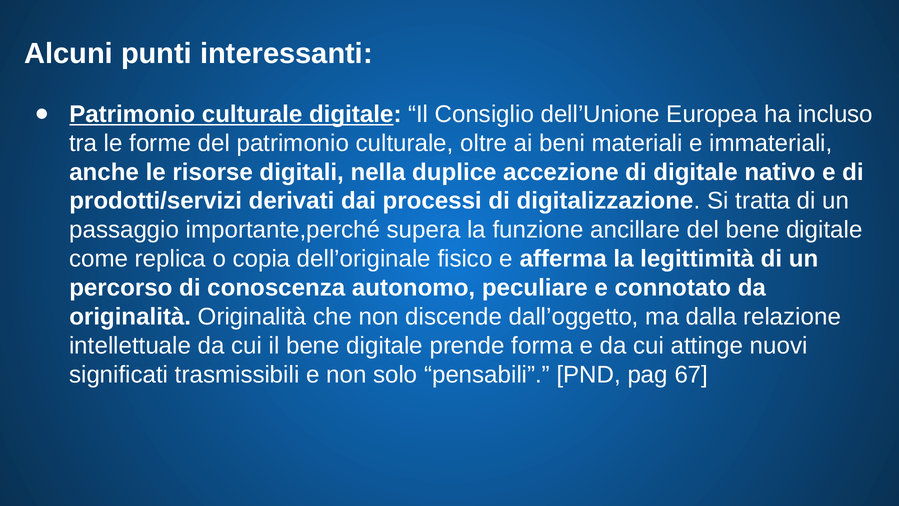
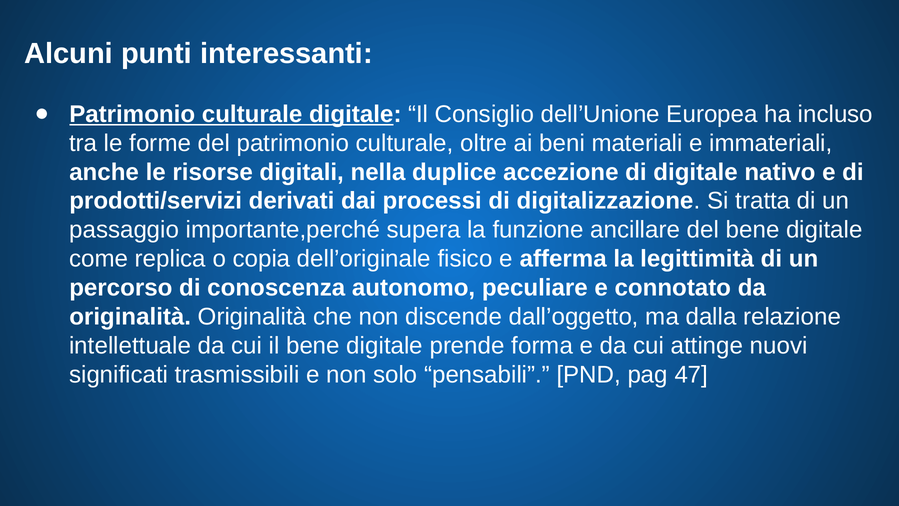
67: 67 -> 47
